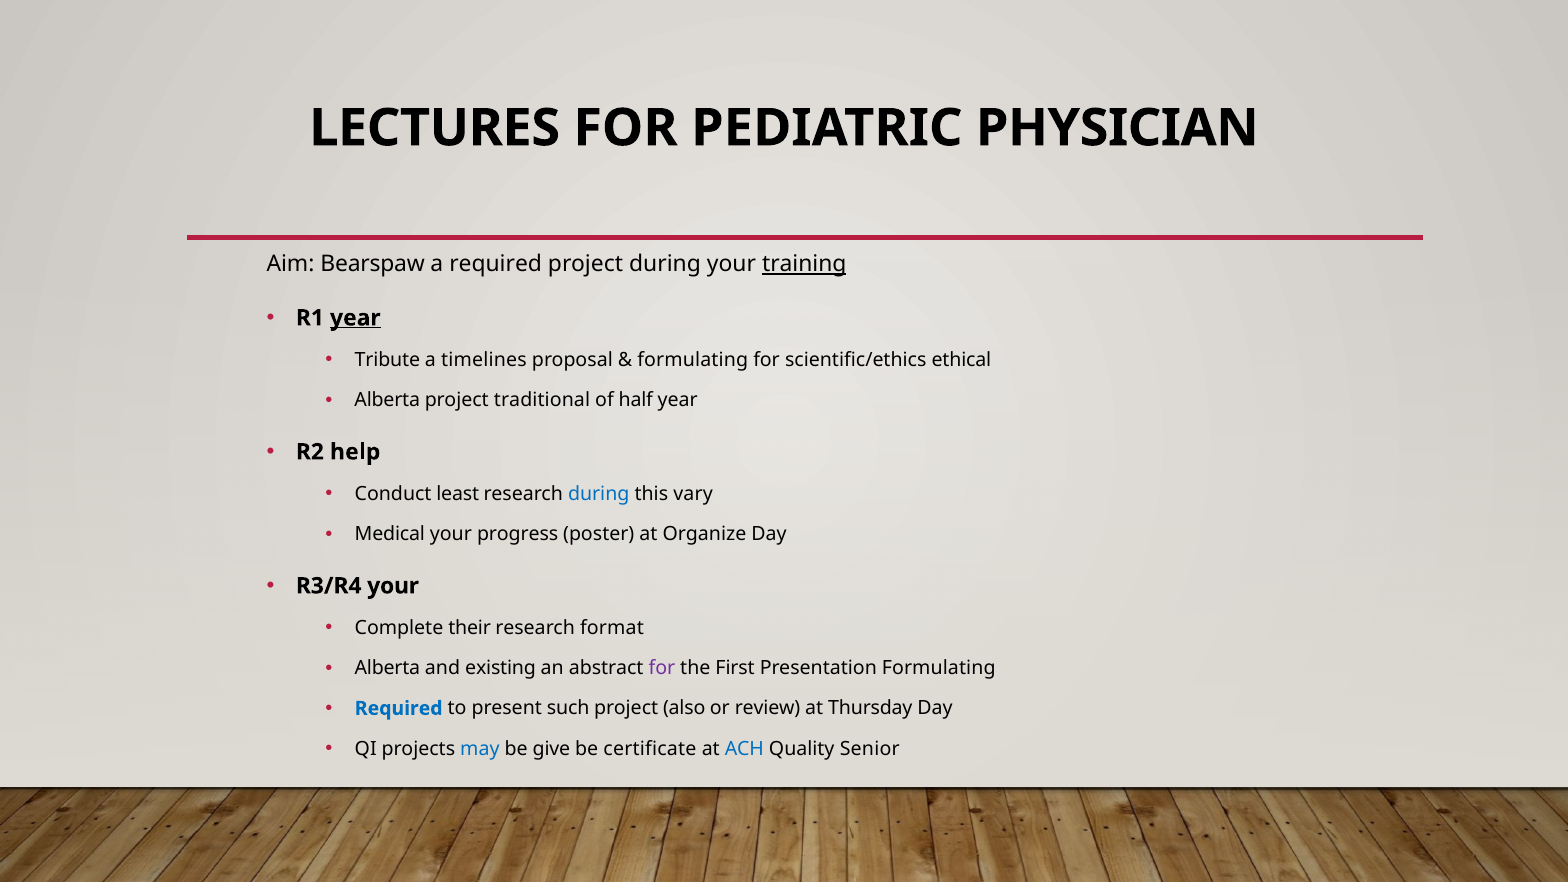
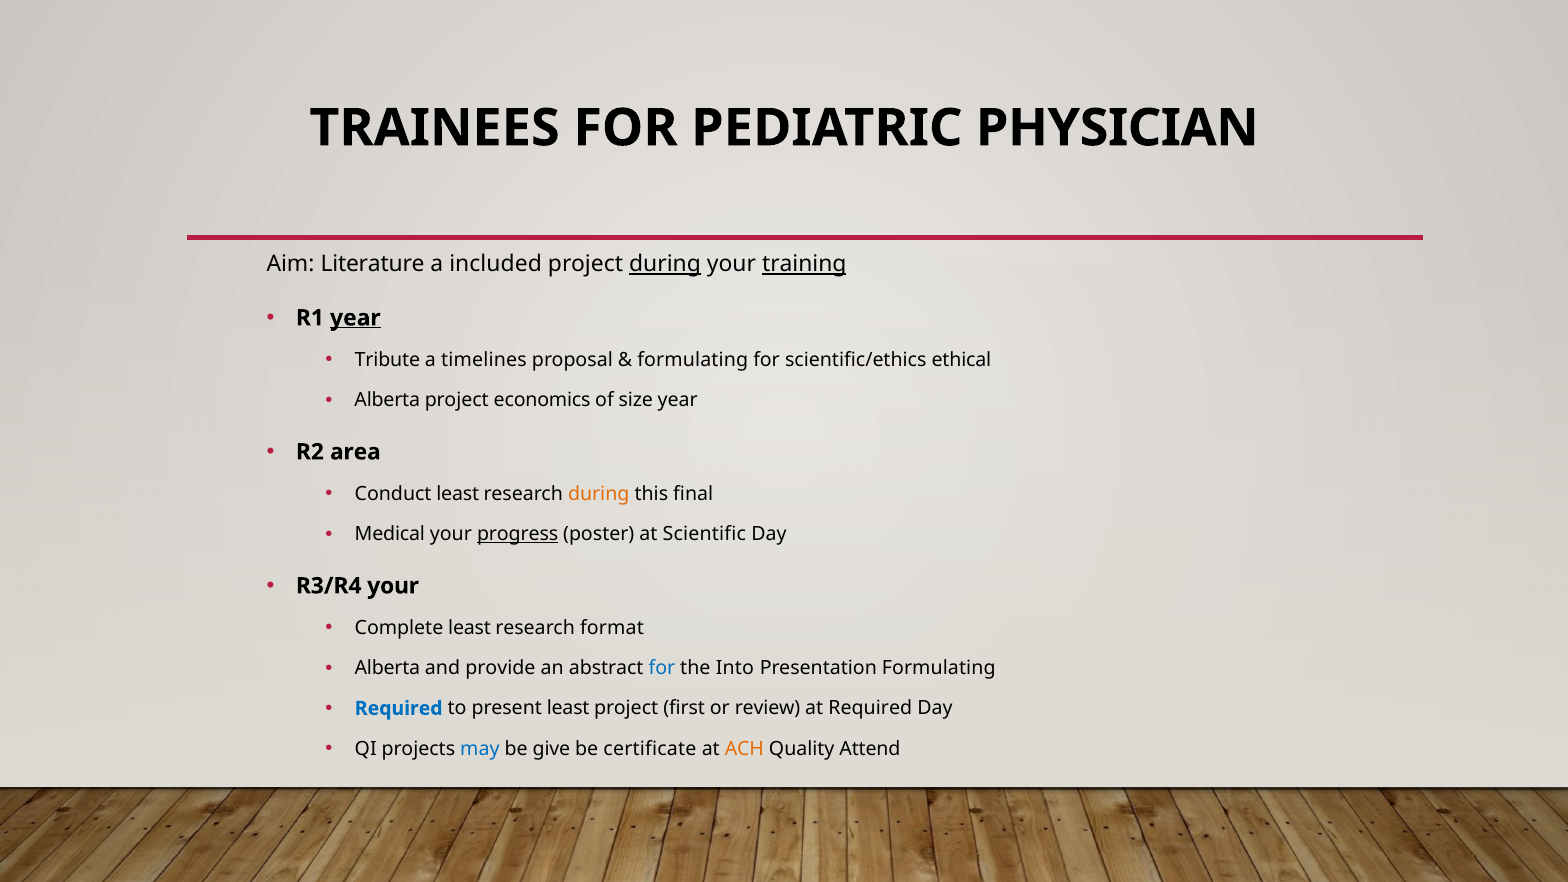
LECTURES: LECTURES -> TRAINEES
Bearspaw: Bearspaw -> Literature
a required: required -> included
during at (665, 264) underline: none -> present
traditional: traditional -> economics
half: half -> size
help: help -> area
during at (599, 494) colour: blue -> orange
vary: vary -> final
progress underline: none -> present
Organize: Organize -> Scientific
Complete their: their -> least
existing: existing -> provide
for at (662, 668) colour: purple -> blue
First: First -> Into
present such: such -> least
also: also -> first
at Thursday: Thursday -> Required
ACH colour: blue -> orange
Senior: Senior -> Attend
